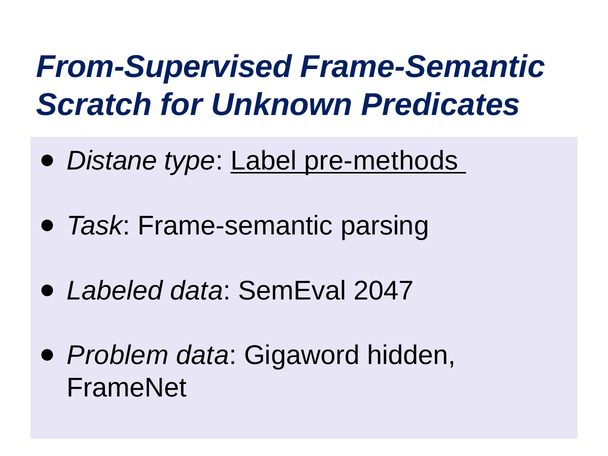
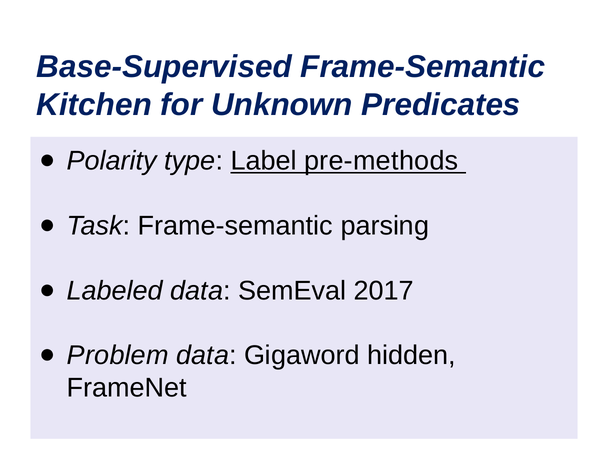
From-Supervised: From-Supervised -> Base-Supervised
Scratch: Scratch -> Kitchen
Distane: Distane -> Polarity
2047: 2047 -> 2017
